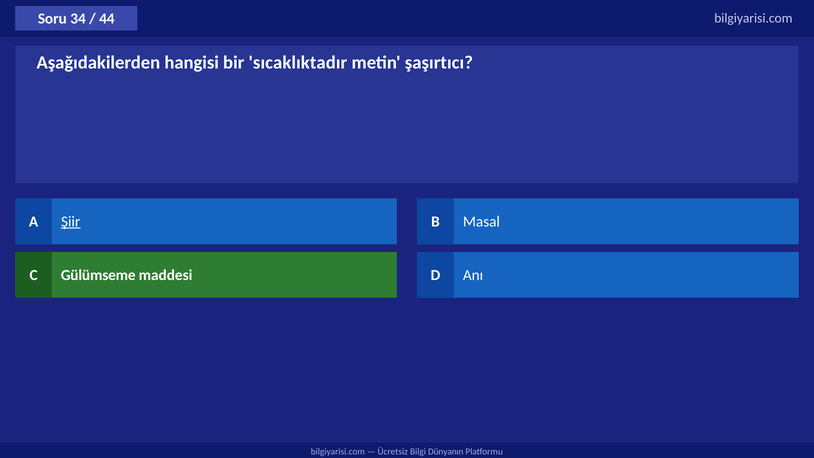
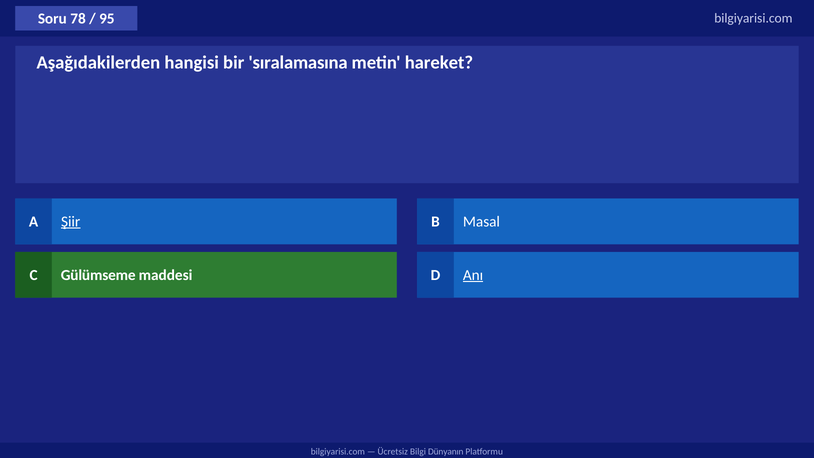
34: 34 -> 78
44: 44 -> 95
sıcaklıktadır: sıcaklıktadır -> sıralamasına
şaşırtıcı: şaşırtıcı -> hareket
Anı underline: none -> present
